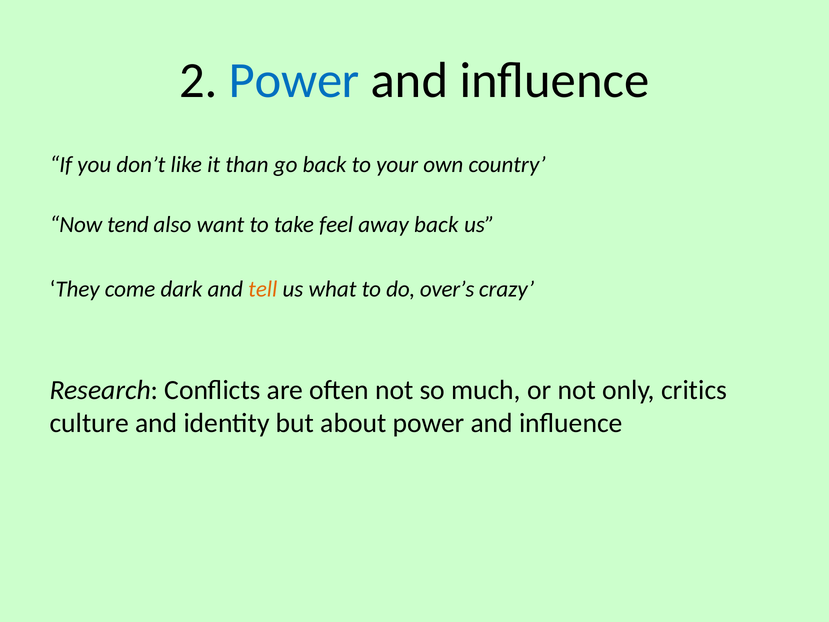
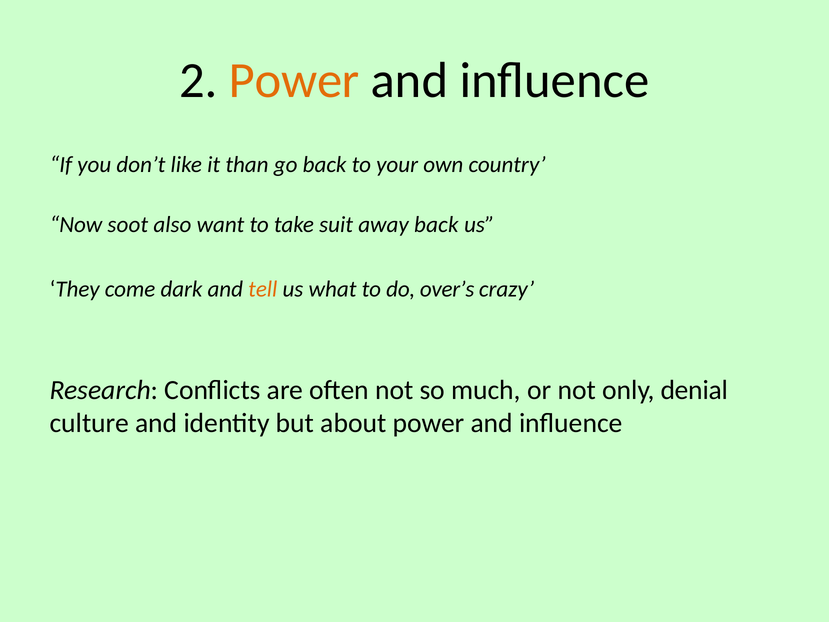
Power at (294, 80) colour: blue -> orange
tend: tend -> soot
feel: feel -> suit
critics: critics -> denial
